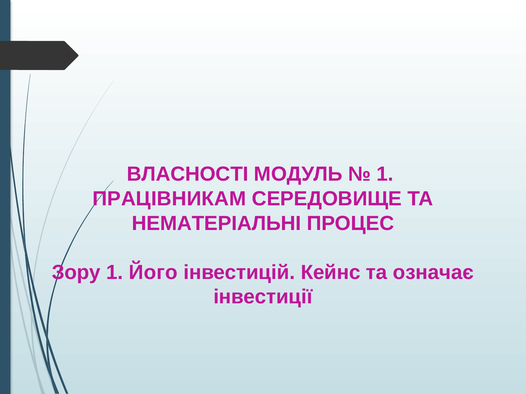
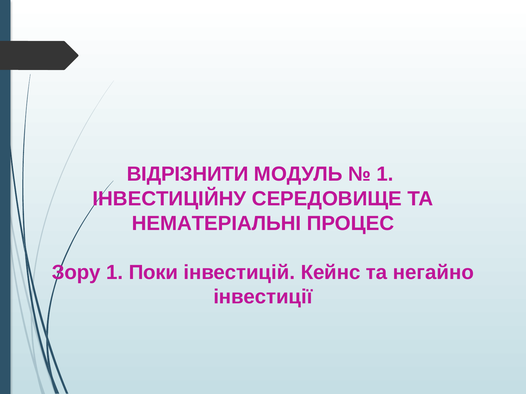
ВЛАСНОСТІ: ВЛАСНОСТІ -> ВІДРІЗНИТИ
ПРАЦІВНИКАМ: ПРАЦІВНИКАМ -> ІНВЕСТИЦІЙНУ
Його: Його -> Поки
означає: означає -> негайно
